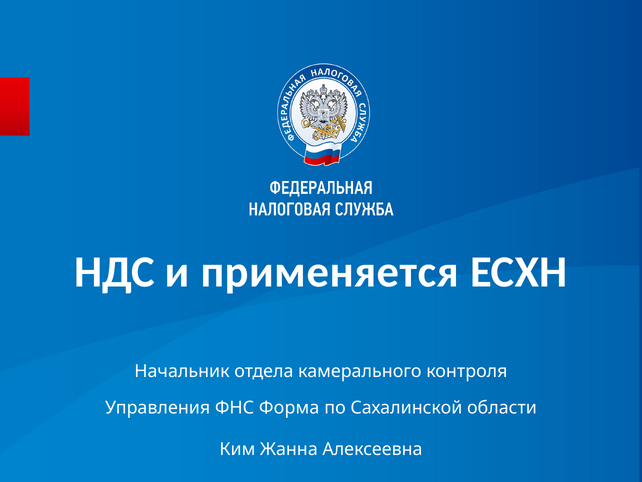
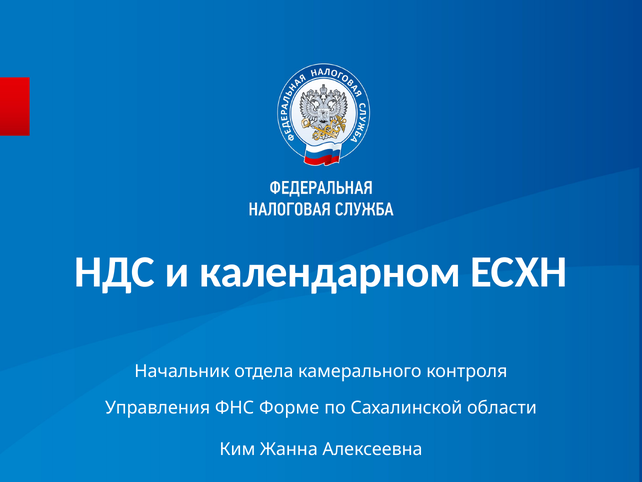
применяется: применяется -> календарном
Форма: Форма -> Форме
